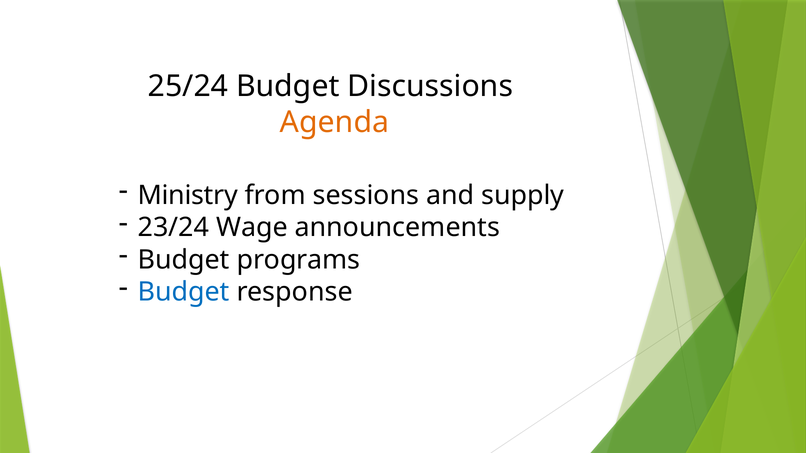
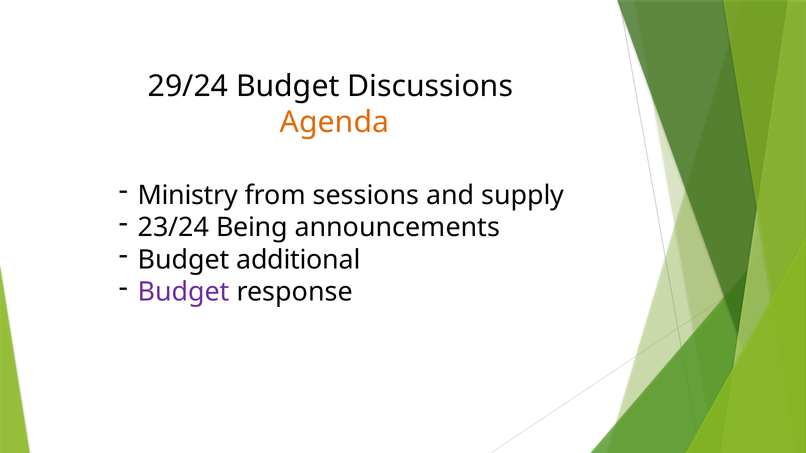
25/24: 25/24 -> 29/24
Wage: Wage -> Being
programs: programs -> additional
Budget at (184, 292) colour: blue -> purple
